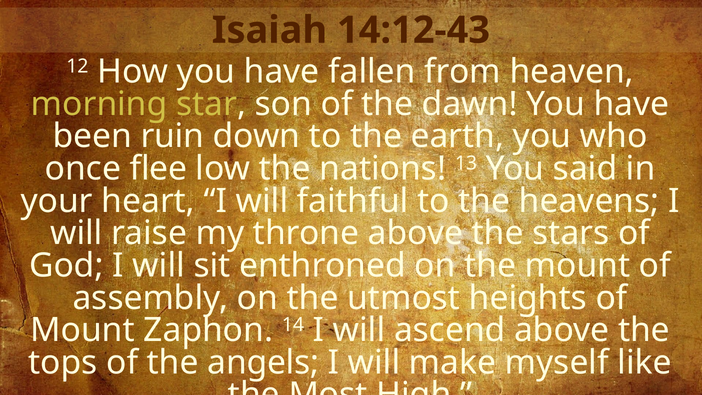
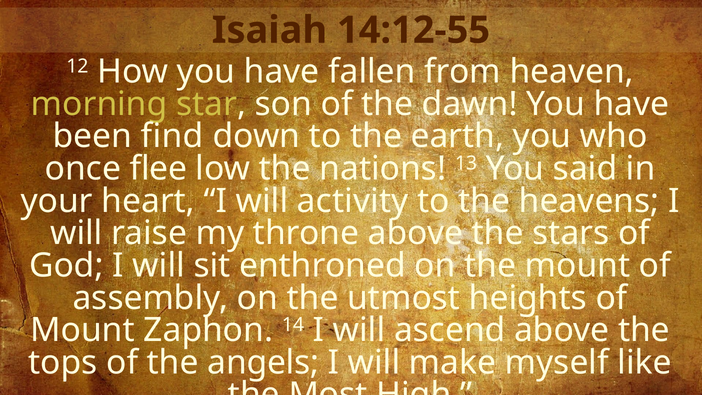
14:12-43: 14:12-43 -> 14:12-55
ruin: ruin -> find
faithful: faithful -> activity
